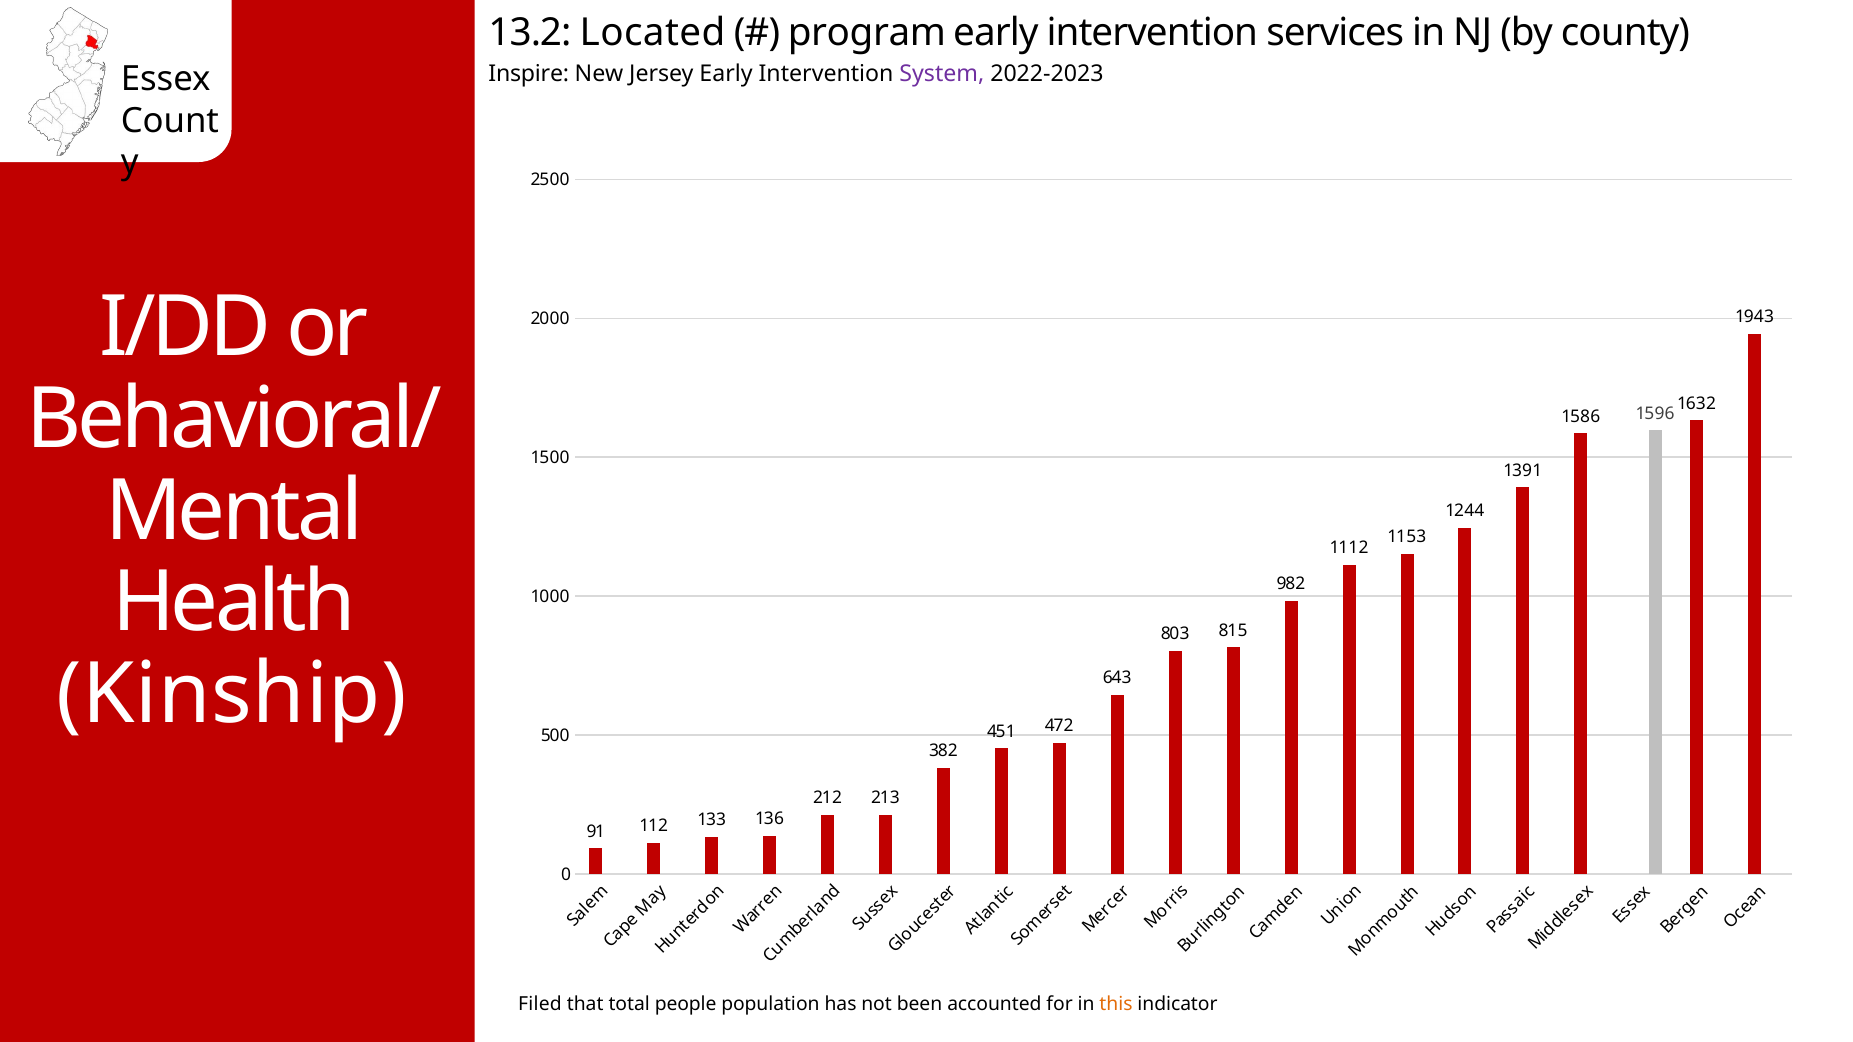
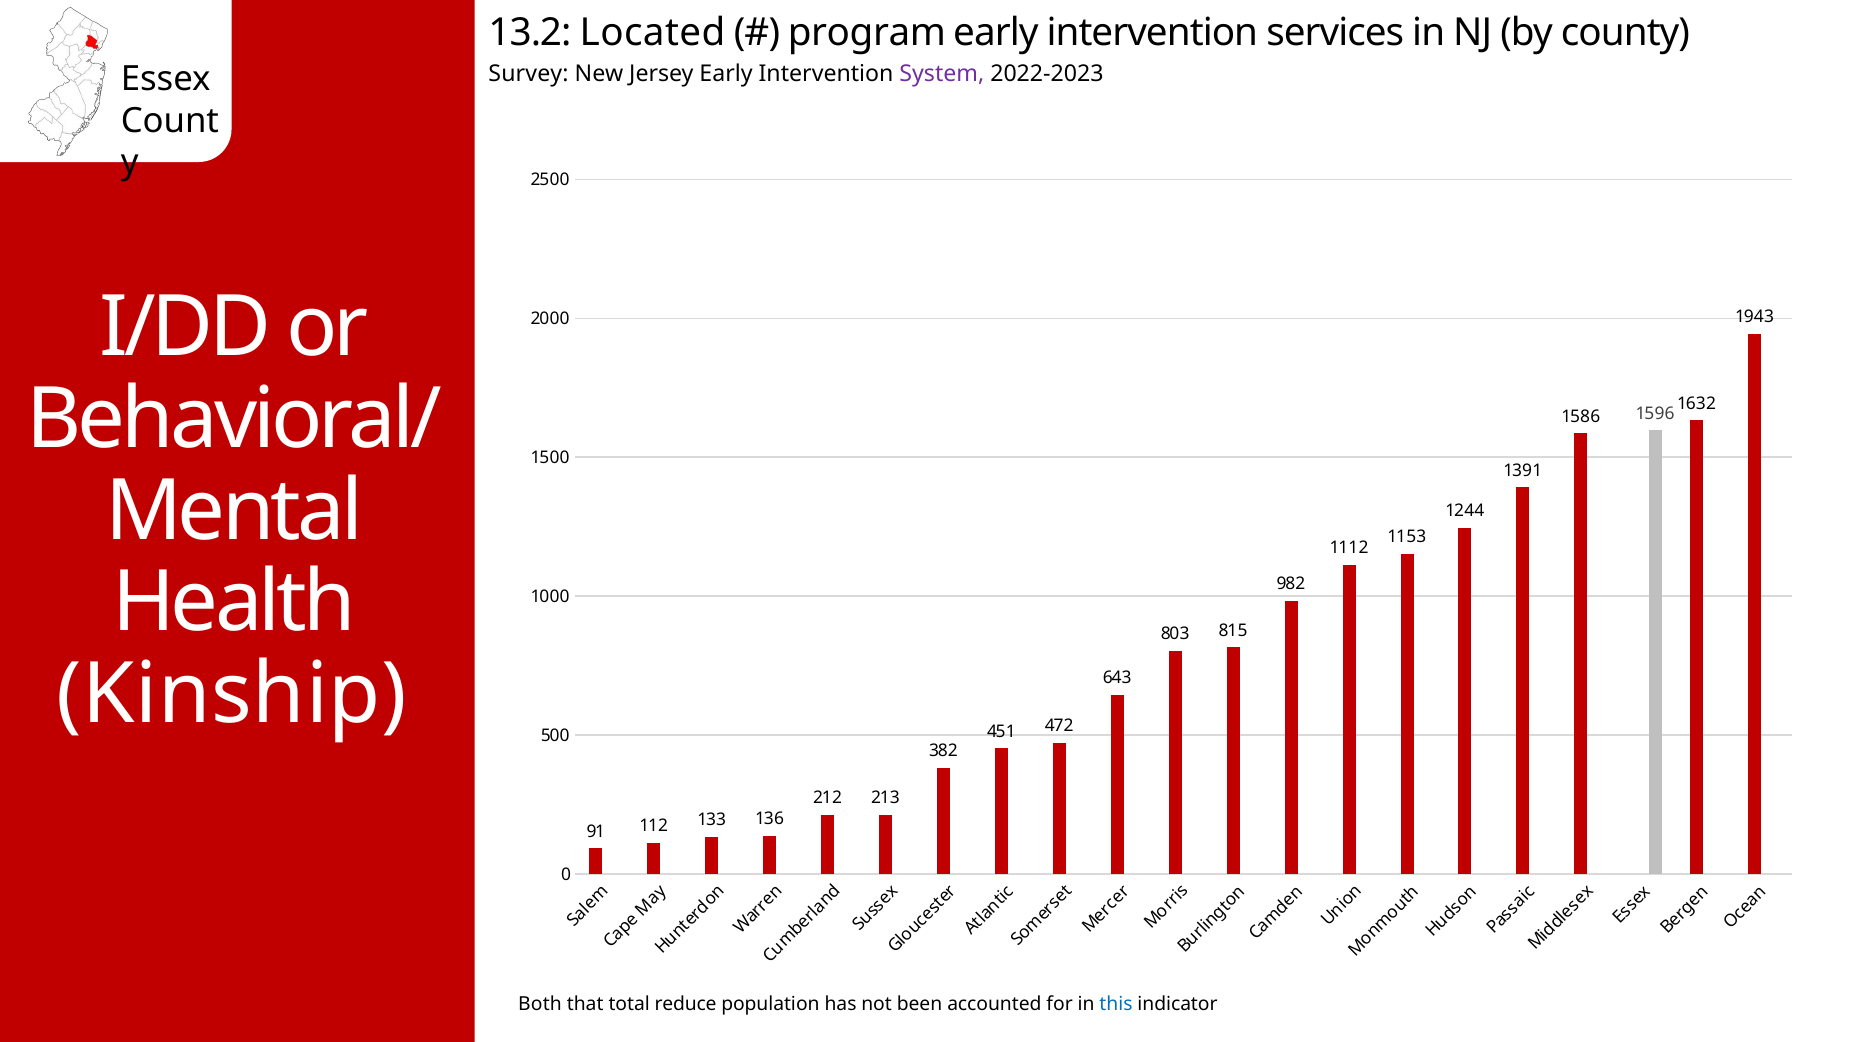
Inspire: Inspire -> Survey
Filed: Filed -> Both
people: people -> reduce
this colour: orange -> blue
